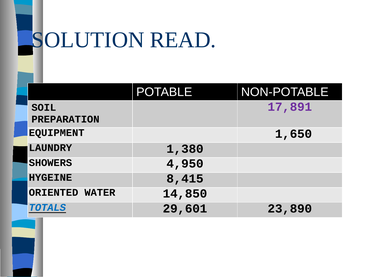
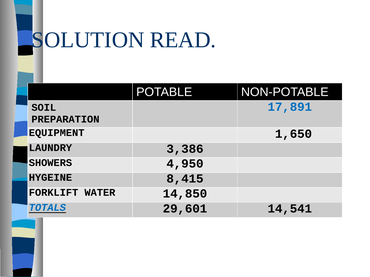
17,891 colour: purple -> blue
1,380: 1,380 -> 3,386
ORIENTED: ORIENTED -> FORKLIFT
23,890: 23,890 -> 14,541
